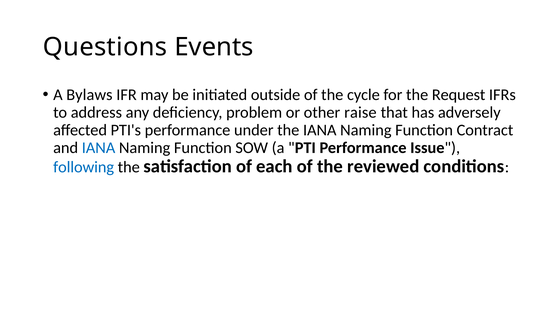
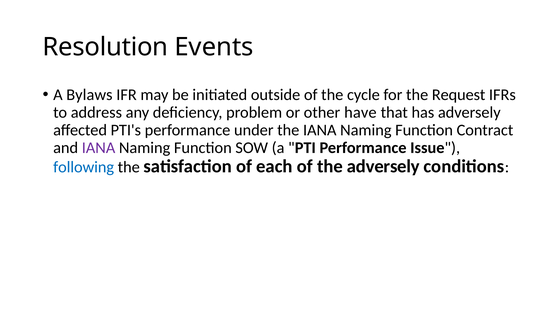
Questions: Questions -> Resolution
raise: raise -> have
IANA at (99, 148) colour: blue -> purple
the reviewed: reviewed -> adversely
